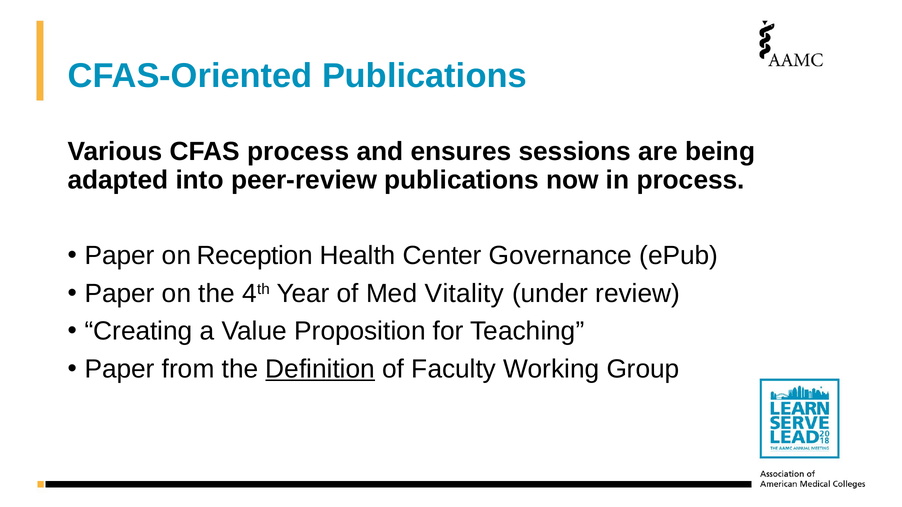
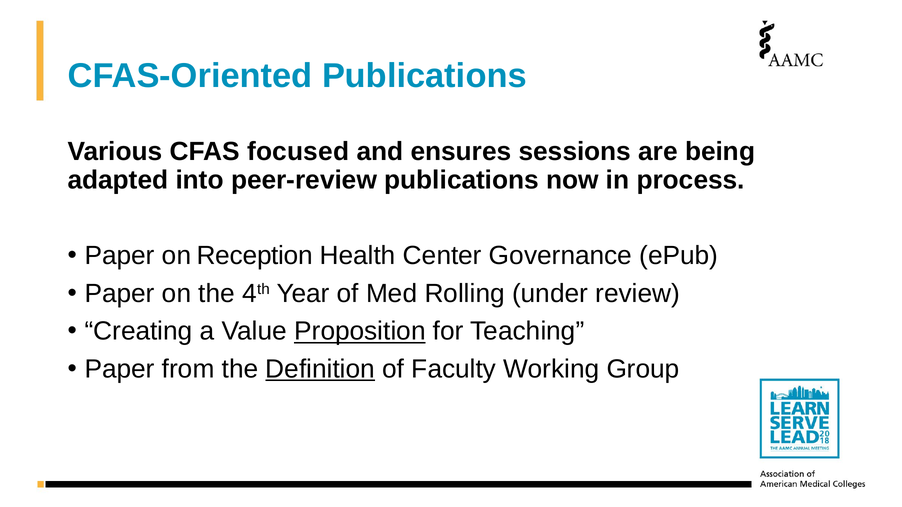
CFAS process: process -> focused
Vitality: Vitality -> Rolling
Proposition underline: none -> present
